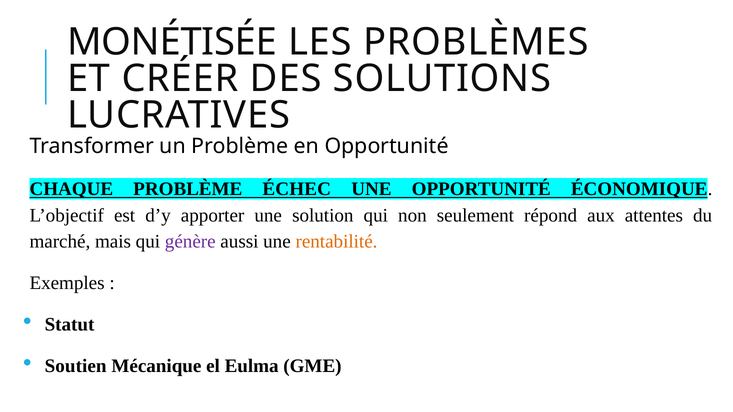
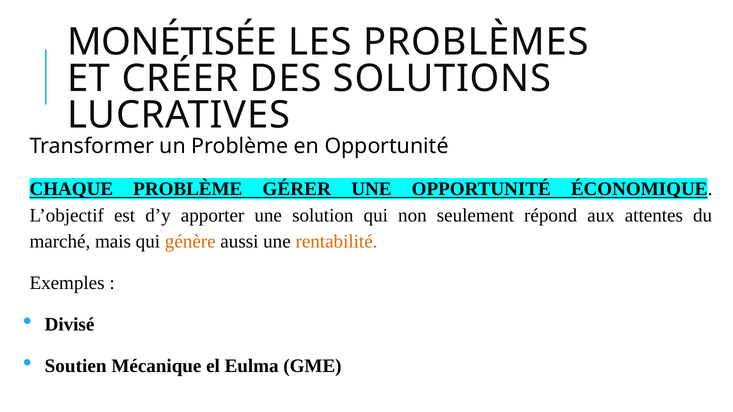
ÉCHEC: ÉCHEC -> GÉRER
génère colour: purple -> orange
Statut: Statut -> Divisé
